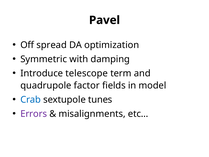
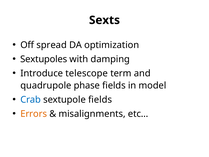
Pavel: Pavel -> Sexts
Symmetric: Symmetric -> Sextupoles
factor: factor -> phase
sextupole tunes: tunes -> fields
Errors colour: purple -> orange
